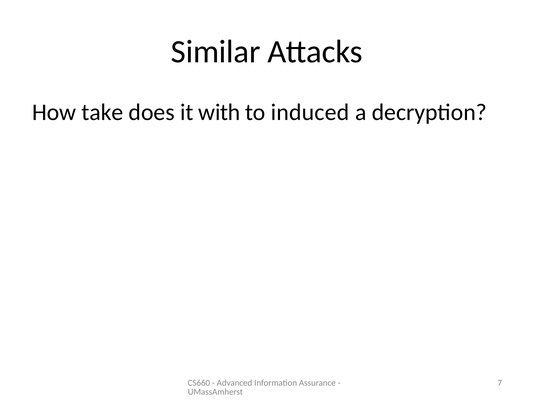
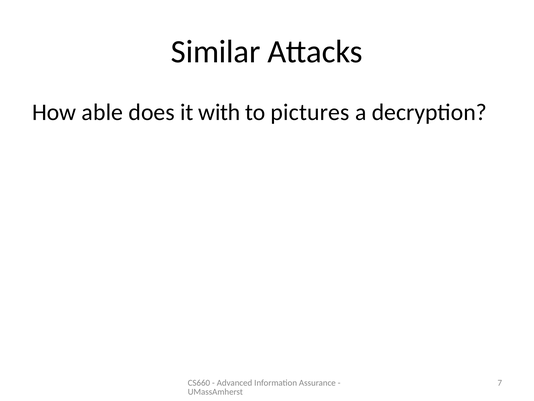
take: take -> able
induced: induced -> pictures
